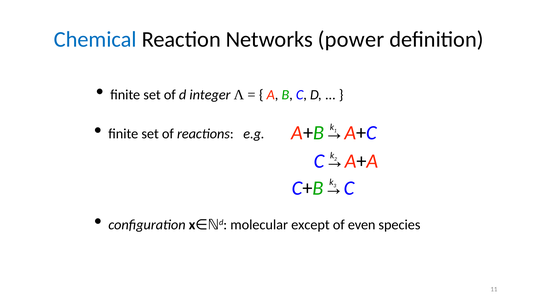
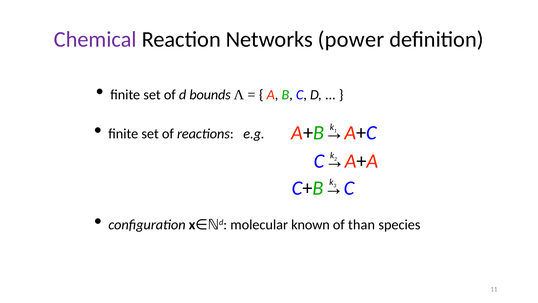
Chemical colour: blue -> purple
integer: integer -> bounds
except: except -> known
even: even -> than
